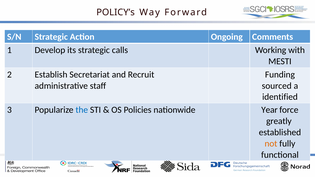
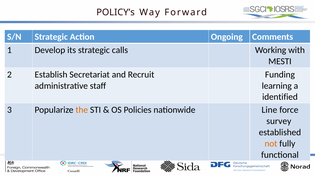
sourced: sourced -> learning
the colour: blue -> orange
Year: Year -> Line
greatly: greatly -> survey
